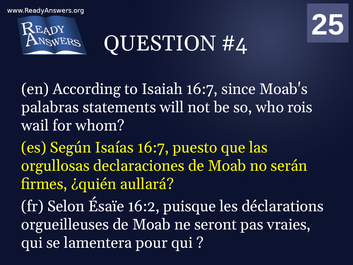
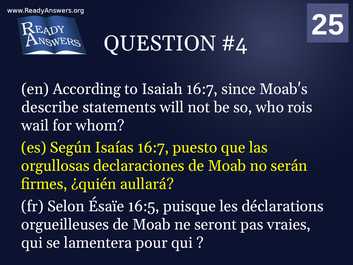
palabras: palabras -> describe
16:2: 16:2 -> 16:5
